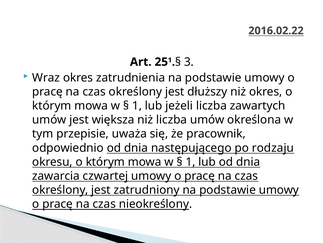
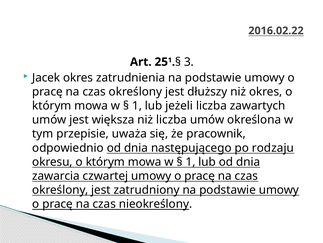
Wraz: Wraz -> Jacek
